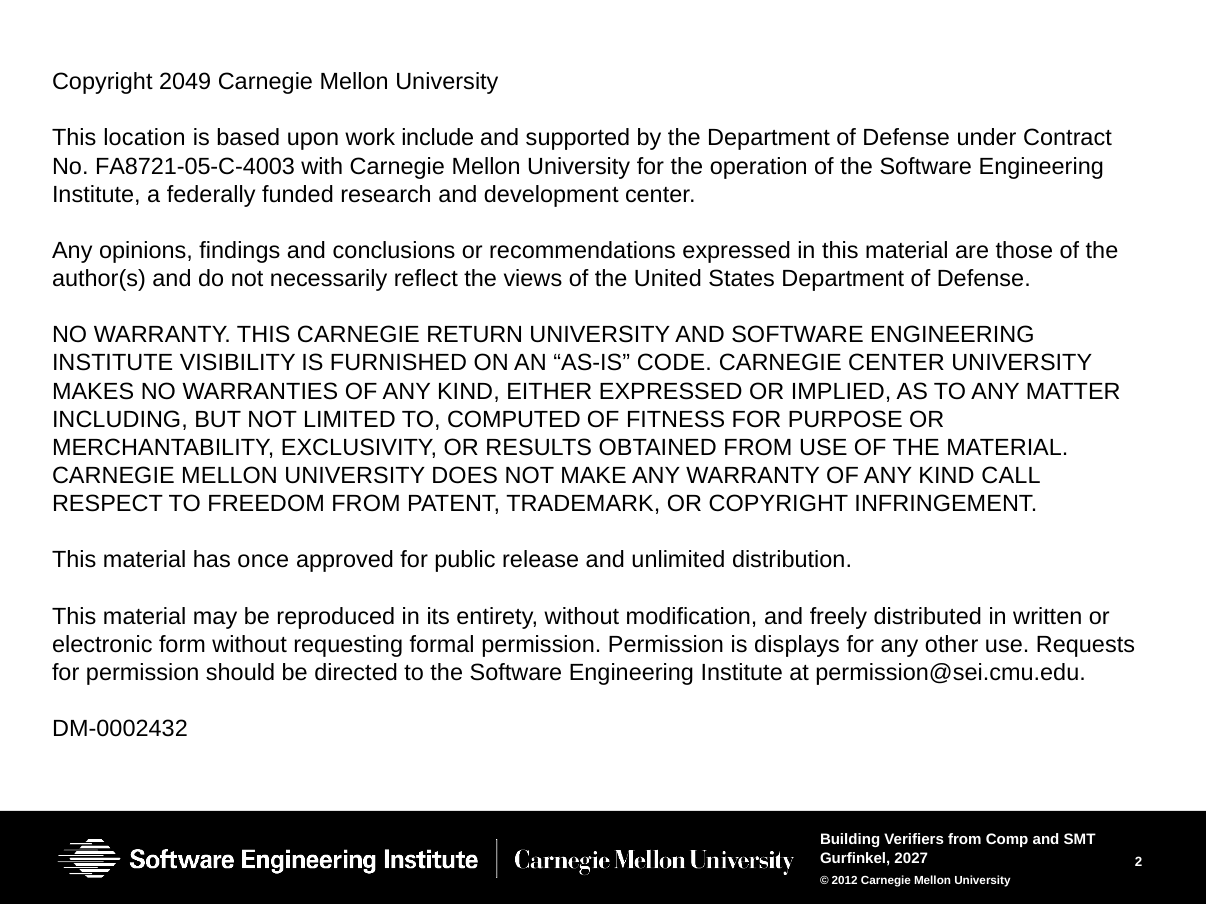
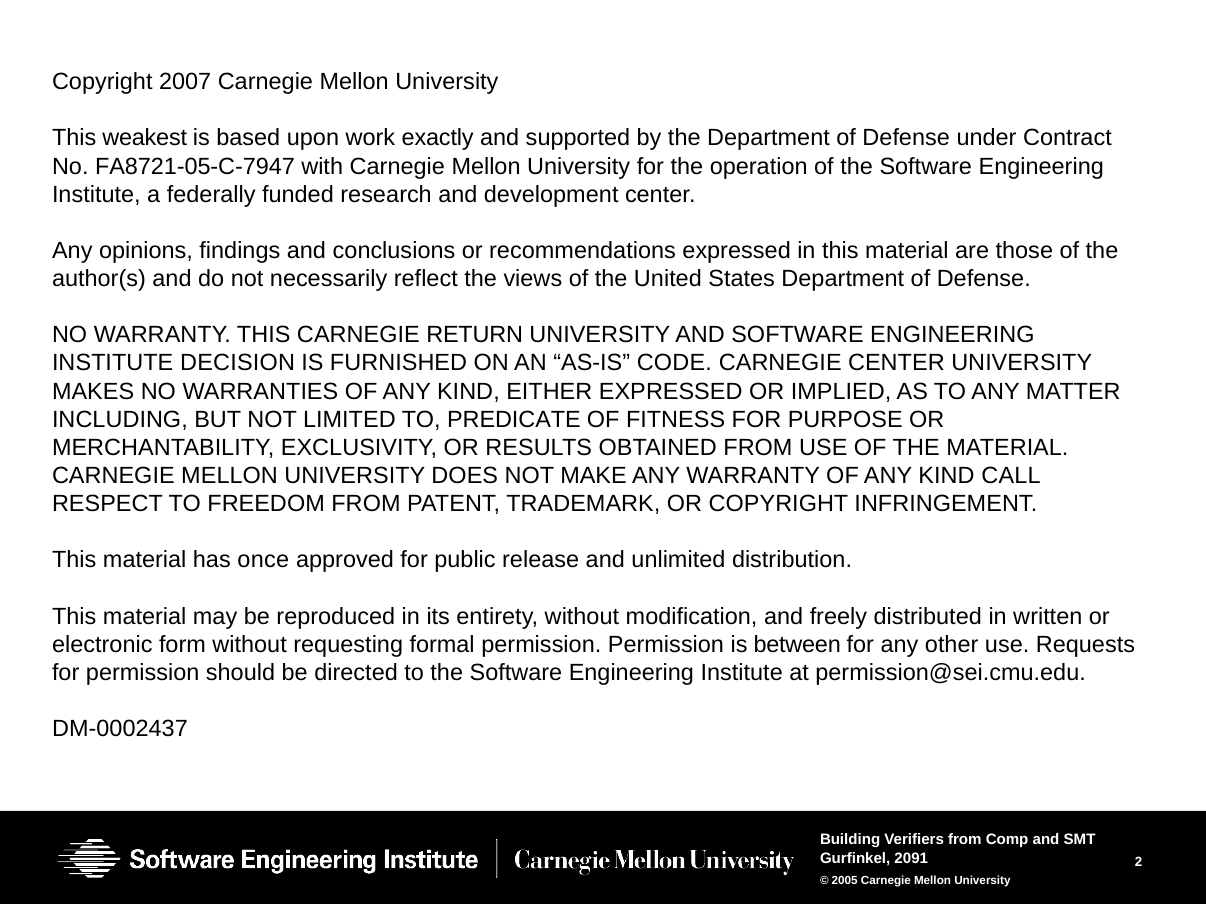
2049: 2049 -> 2007
location: location -> weakest
include: include -> exactly
FA8721-05-C-4003: FA8721-05-C-4003 -> FA8721-05-C-7947
VISIBILITY: VISIBILITY -> DECISION
COMPUTED: COMPUTED -> PREDICATE
displays: displays -> between
DM-0002432: DM-0002432 -> DM-0002437
2027: 2027 -> 2091
2012: 2012 -> 2005
